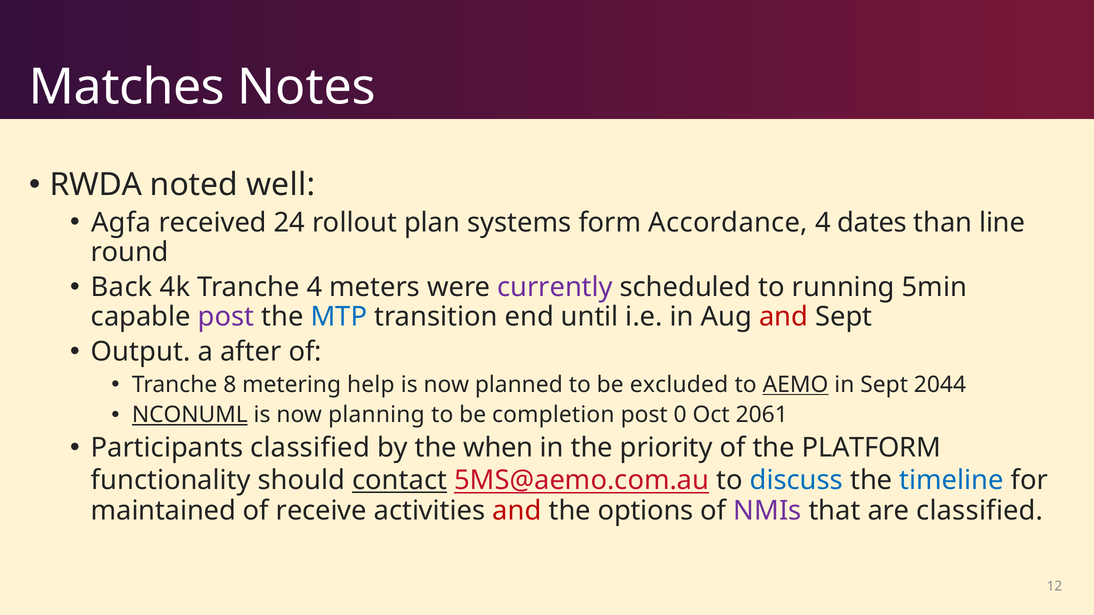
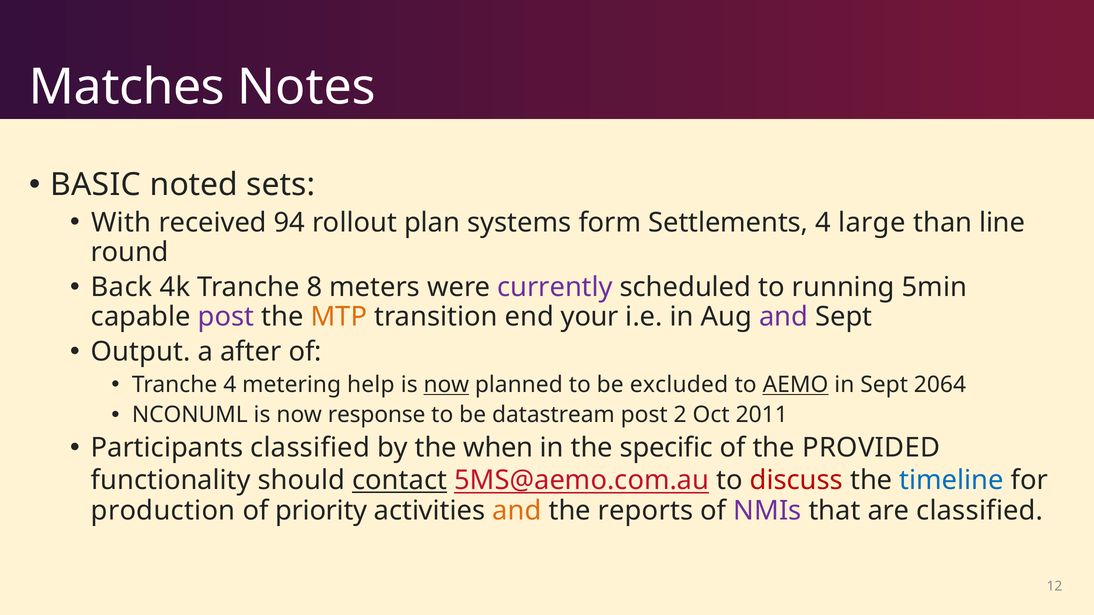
RWDA: RWDA -> BASIC
well: well -> sets
Agfa: Agfa -> With
24: 24 -> 94
Accordance: Accordance -> Settlements
dates: dates -> large
Tranche 4: 4 -> 8
MTP colour: blue -> orange
until: until -> your
and at (784, 317) colour: red -> purple
Tranche 8: 8 -> 4
now at (446, 385) underline: none -> present
2044: 2044 -> 2064
NCONUML underline: present -> none
planning: planning -> response
completion: completion -> datastream
0: 0 -> 2
2061: 2061 -> 2011
priority: priority -> specific
PLATFORM: PLATFORM -> PROVIDED
discuss colour: blue -> red
maintained: maintained -> production
receive: receive -> priority
and at (517, 511) colour: red -> orange
options: options -> reports
